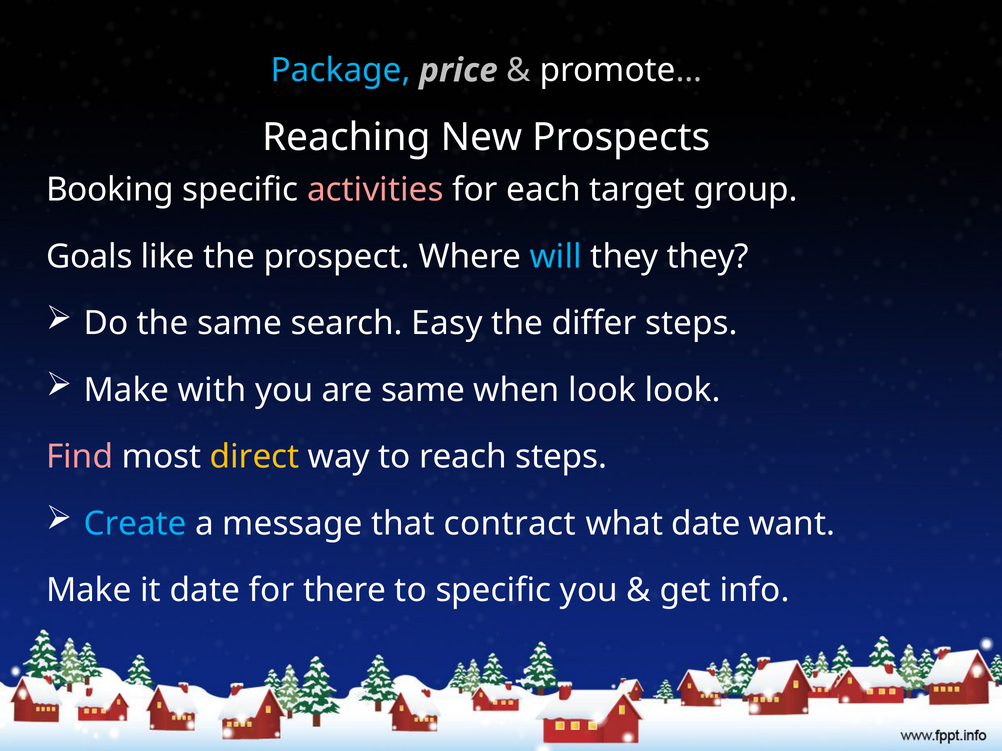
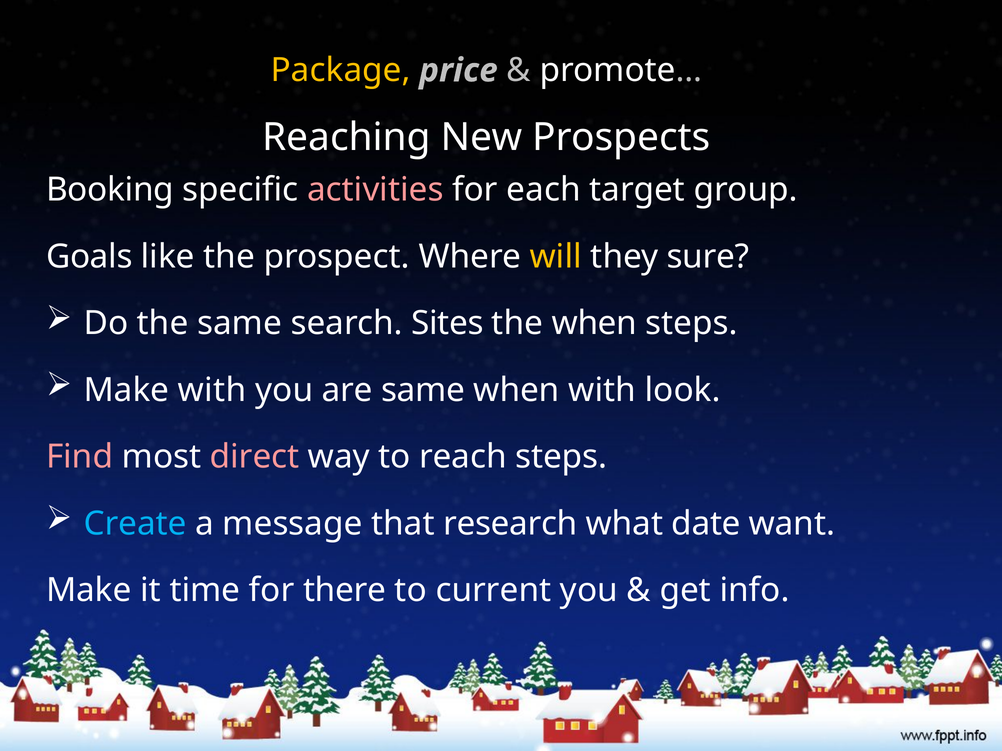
Package colour: light blue -> yellow
will colour: light blue -> yellow
they they: they -> sure
Easy: Easy -> Sites
the differ: differ -> when
when look: look -> with
direct colour: yellow -> pink
contract: contract -> research
it date: date -> time
to specific: specific -> current
